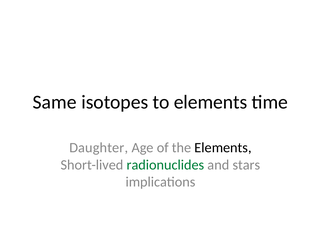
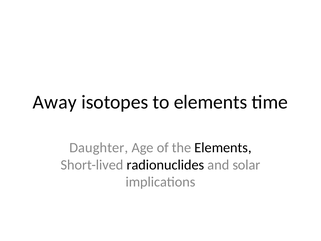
Same: Same -> Away
radionuclides colour: green -> black
stars: stars -> solar
